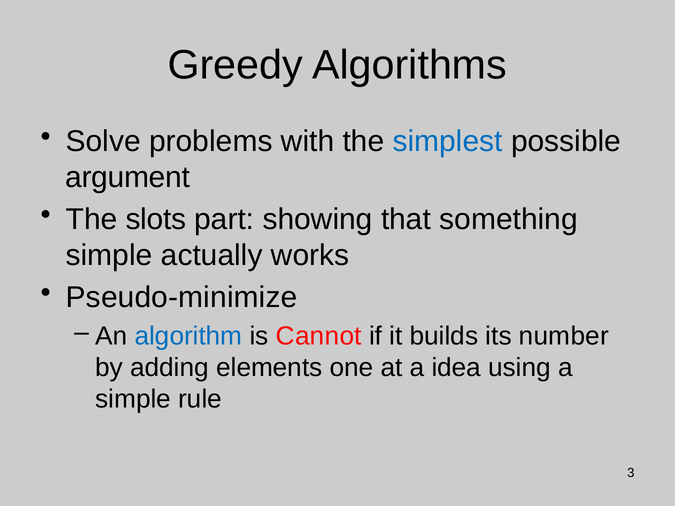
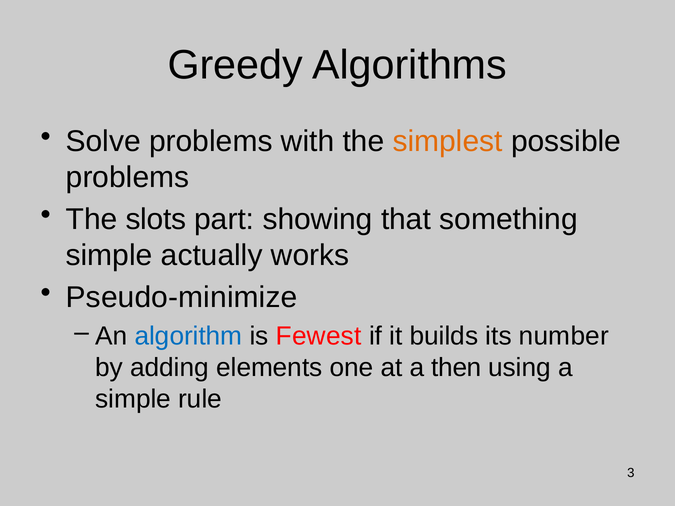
simplest colour: blue -> orange
argument at (128, 178): argument -> problems
Cannot: Cannot -> Fewest
idea: idea -> then
